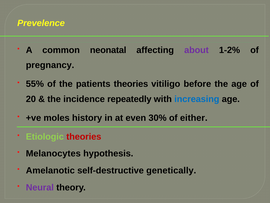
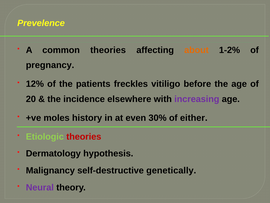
common neonatal: neonatal -> theories
about colour: purple -> orange
55%: 55% -> 12%
patients theories: theories -> freckles
repeatedly: repeatedly -> elsewhere
increasing colour: blue -> purple
Melanocytes: Melanocytes -> Dermatology
Amelanotic: Amelanotic -> Malignancy
